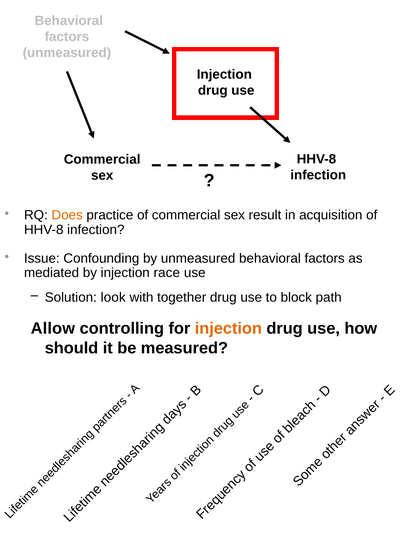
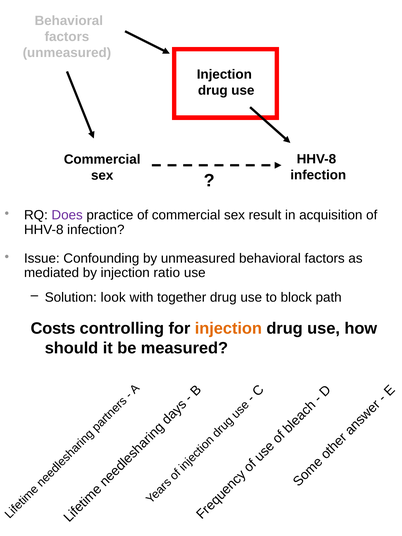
Does colour: orange -> purple
race: race -> ratio
Allow: Allow -> Costs
